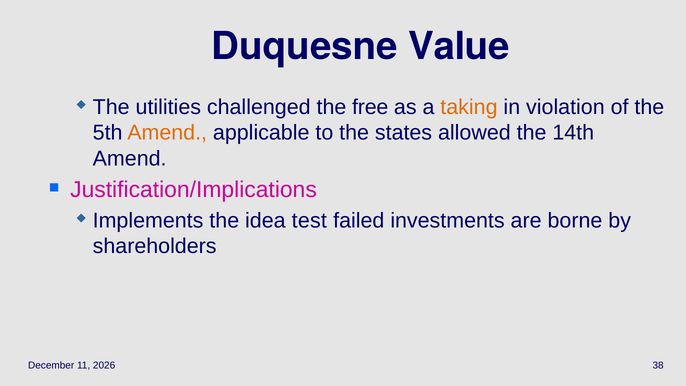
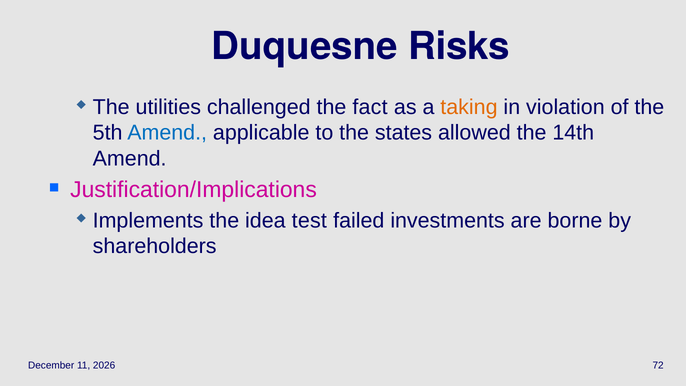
Value: Value -> Risks
free: free -> fact
Amend at (167, 133) colour: orange -> blue
38: 38 -> 72
